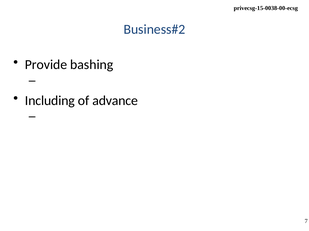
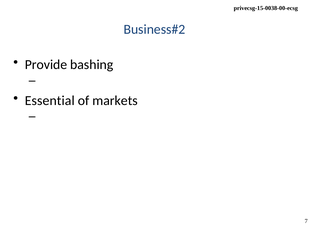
Including: Including -> Essential
advance: advance -> markets
